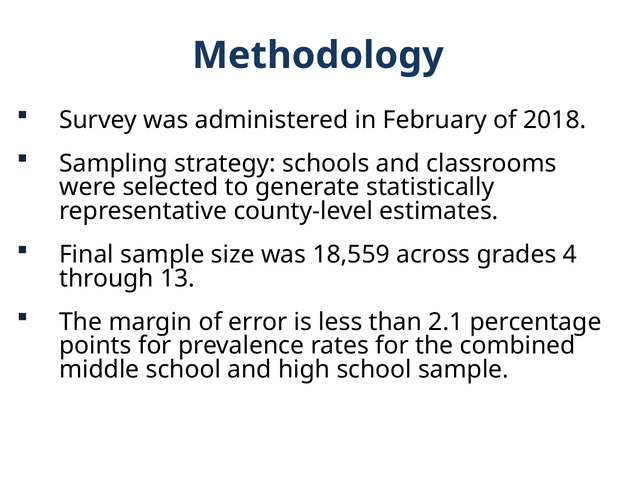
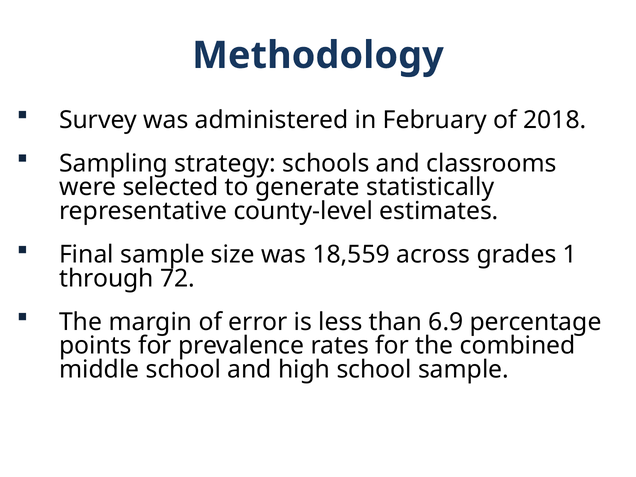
4: 4 -> 1
13: 13 -> 72
2.1: 2.1 -> 6.9
